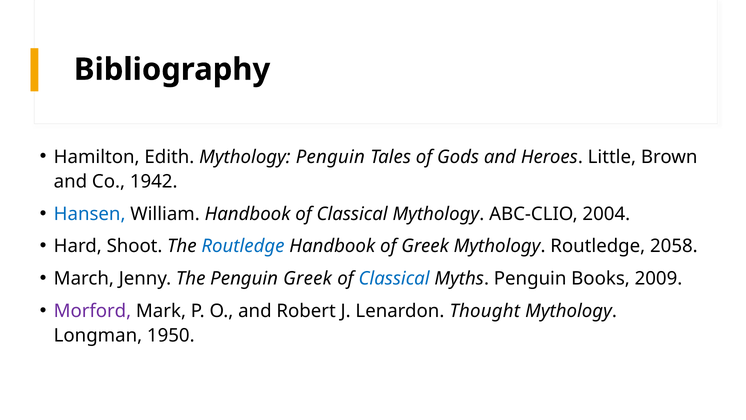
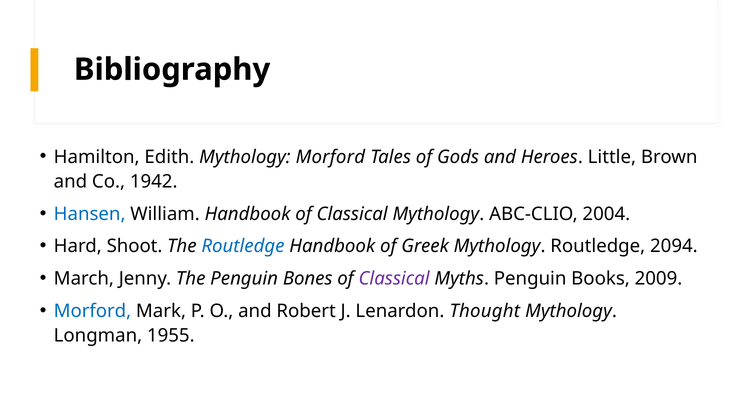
Mythology Penguin: Penguin -> Morford
2058: 2058 -> 2094
Penguin Greek: Greek -> Bones
Classical at (394, 278) colour: blue -> purple
Morford at (92, 311) colour: purple -> blue
1950: 1950 -> 1955
